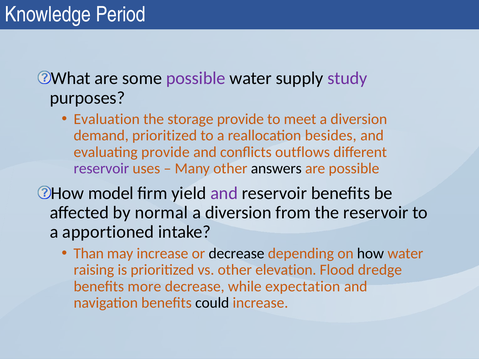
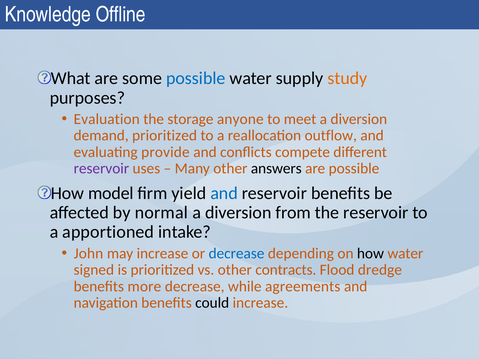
Period: Period -> Offline
possible at (196, 78) colour: purple -> blue
study colour: purple -> orange
storage provide: provide -> anyone
besides: besides -> outflow
outflows: outflows -> compete
and at (224, 193) colour: purple -> blue
Than: Than -> John
decrease at (237, 253) colour: black -> blue
raising: raising -> signed
elevation: elevation -> contracts
expectation: expectation -> agreements
